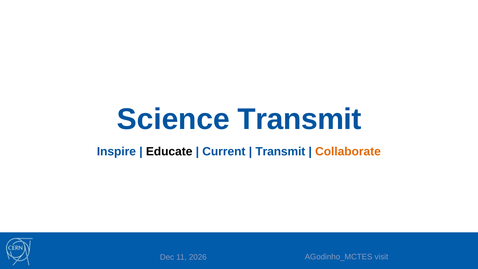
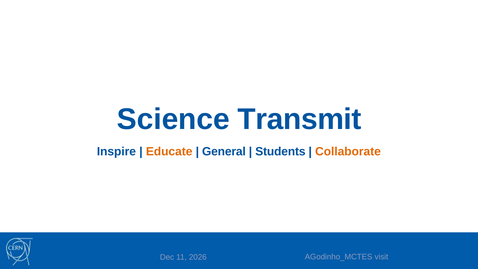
Educate colour: black -> orange
Current: Current -> General
Transmit at (280, 152): Transmit -> Students
